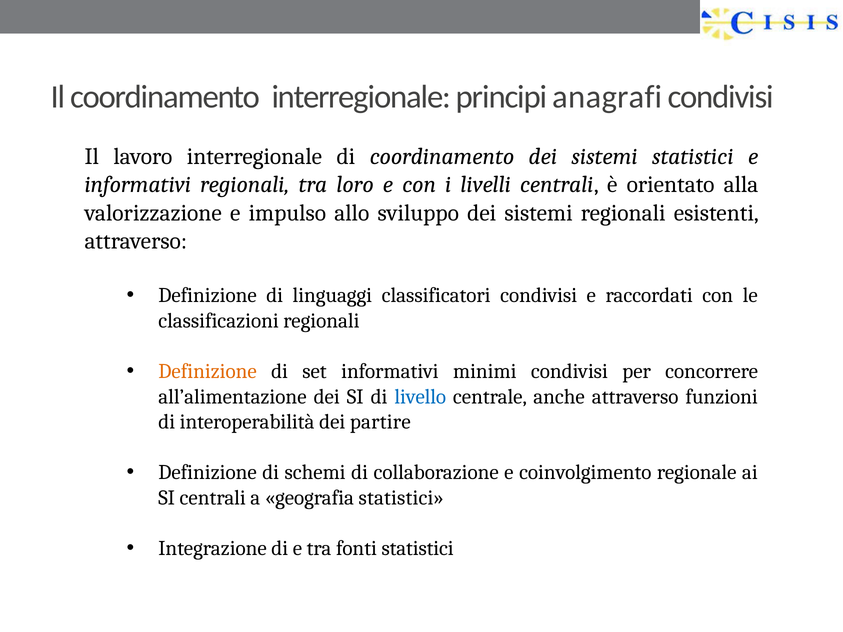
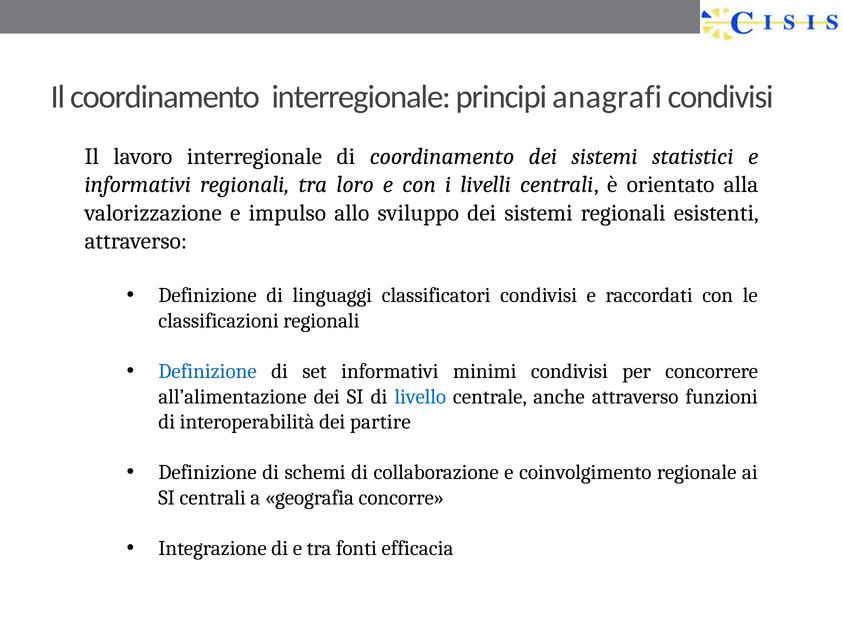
Definizione at (208, 371) colour: orange -> blue
geografia statistici: statistici -> concorre
fonti statistici: statistici -> efficacia
